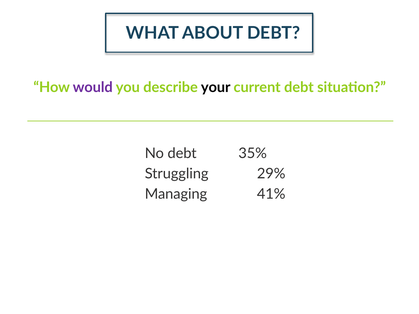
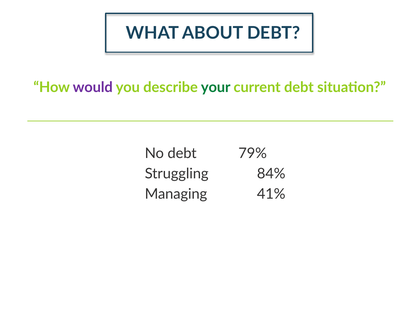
your colour: black -> green
35%: 35% -> 79%
29%: 29% -> 84%
